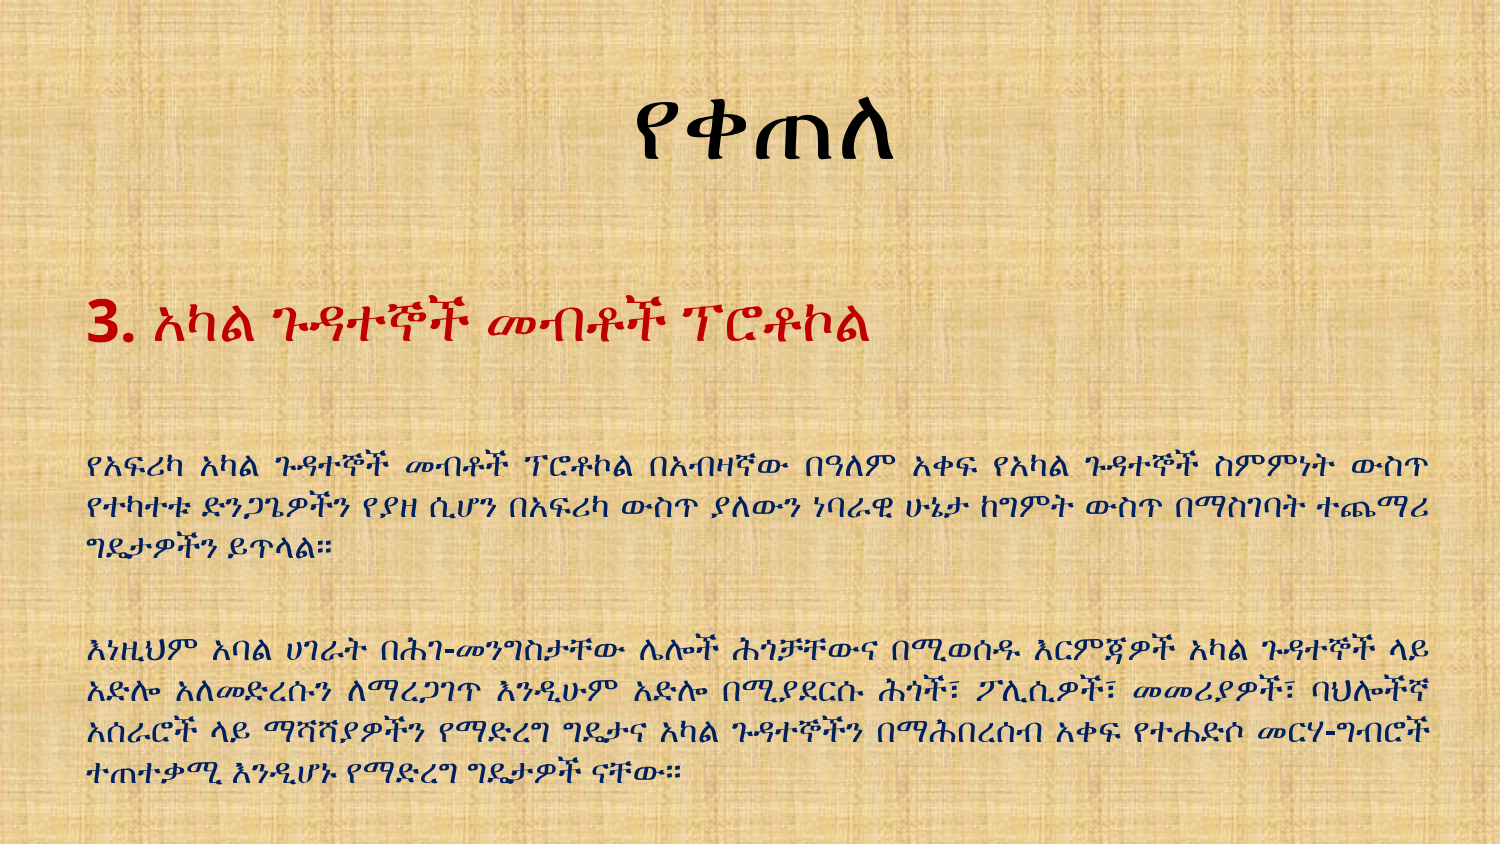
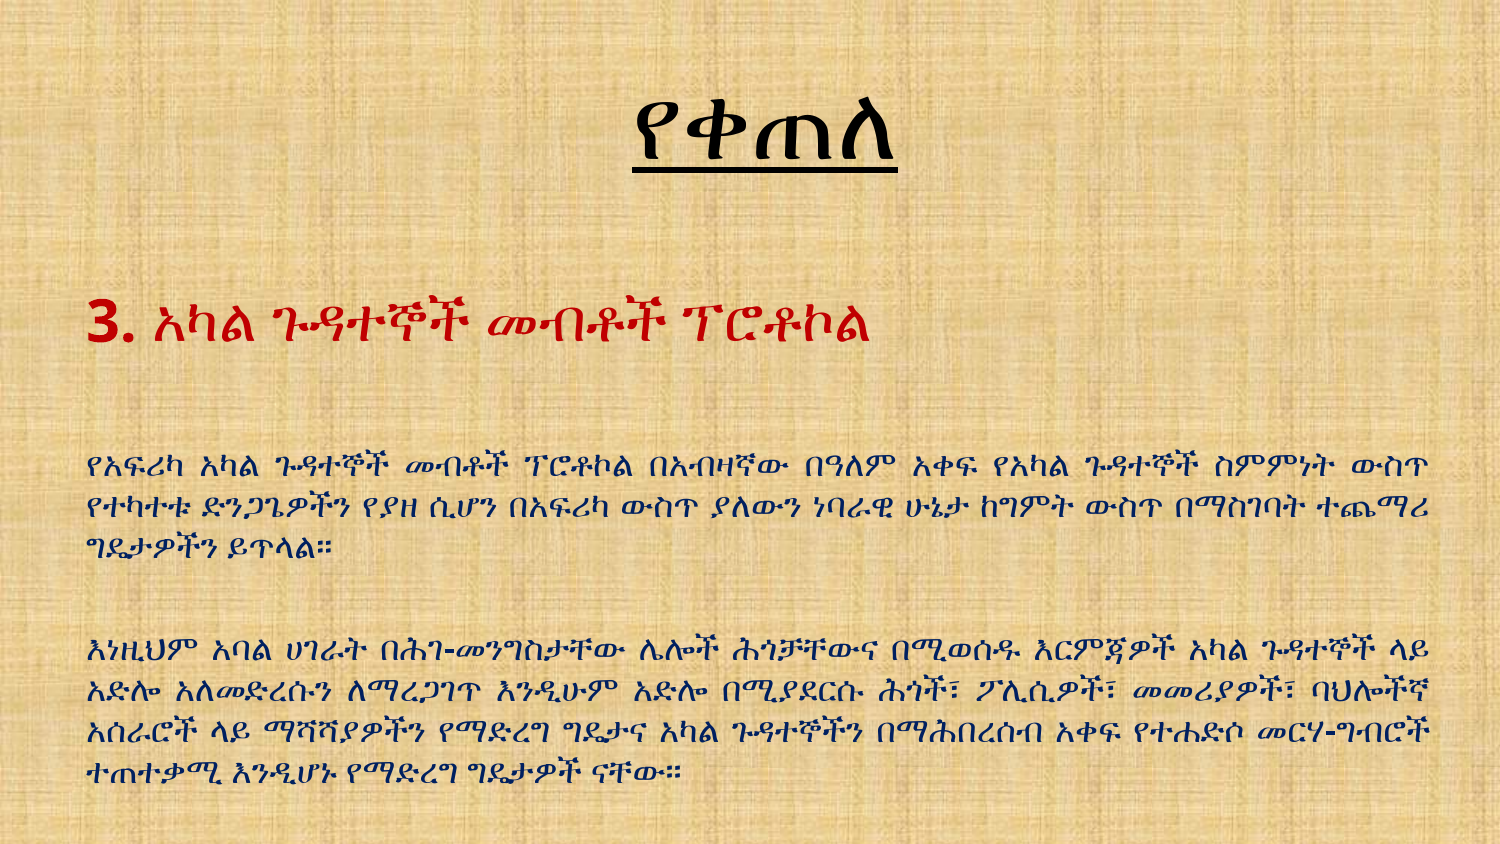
የቀጠለ underline: none -> present
